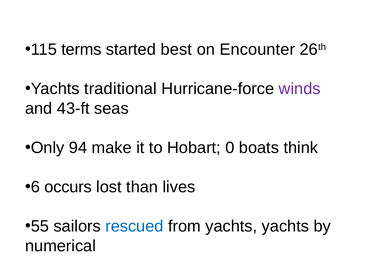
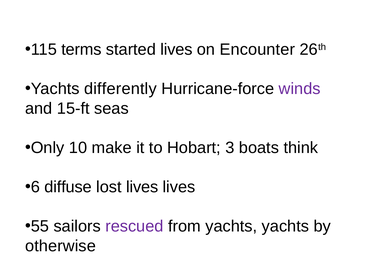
started best: best -> lives
traditional: traditional -> differently
43-ft: 43-ft -> 15-ft
94: 94 -> 10
0: 0 -> 3
occurs: occurs -> diffuse
lost than: than -> lives
rescued colour: blue -> purple
numerical: numerical -> otherwise
